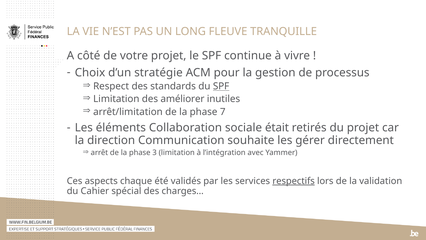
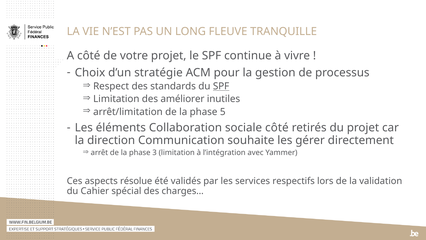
7: 7 -> 5
sociale était: était -> côté
chaque: chaque -> résolue
respectifs underline: present -> none
